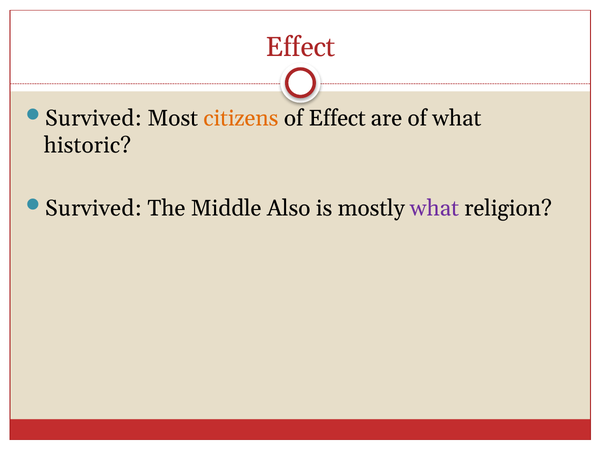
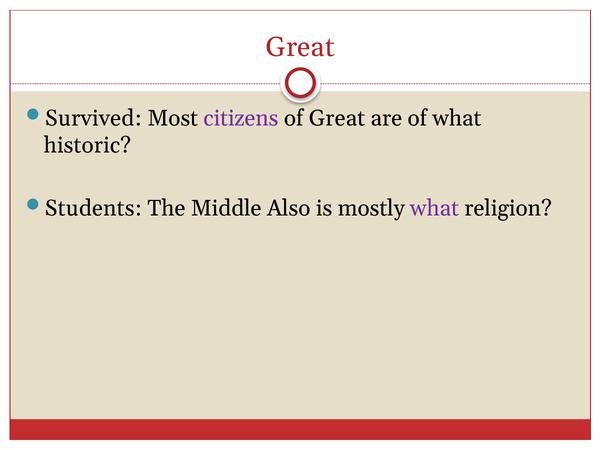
Effect at (300, 47): Effect -> Great
citizens colour: orange -> purple
of Effect: Effect -> Great
Survived at (93, 209): Survived -> Students
